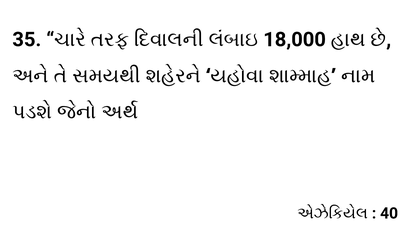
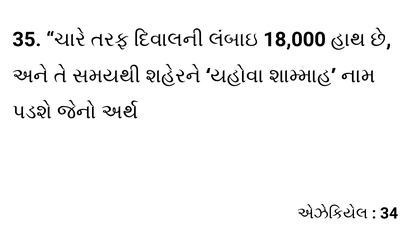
40: 40 -> 34
